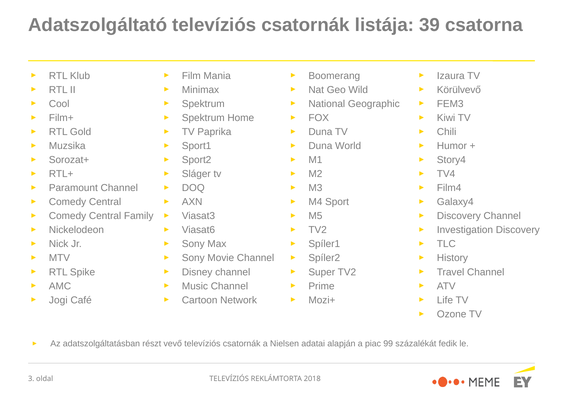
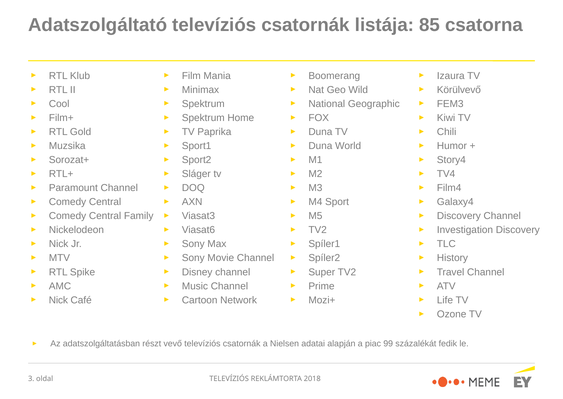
39: 39 -> 85
Jogi at (58, 300): Jogi -> Nick
